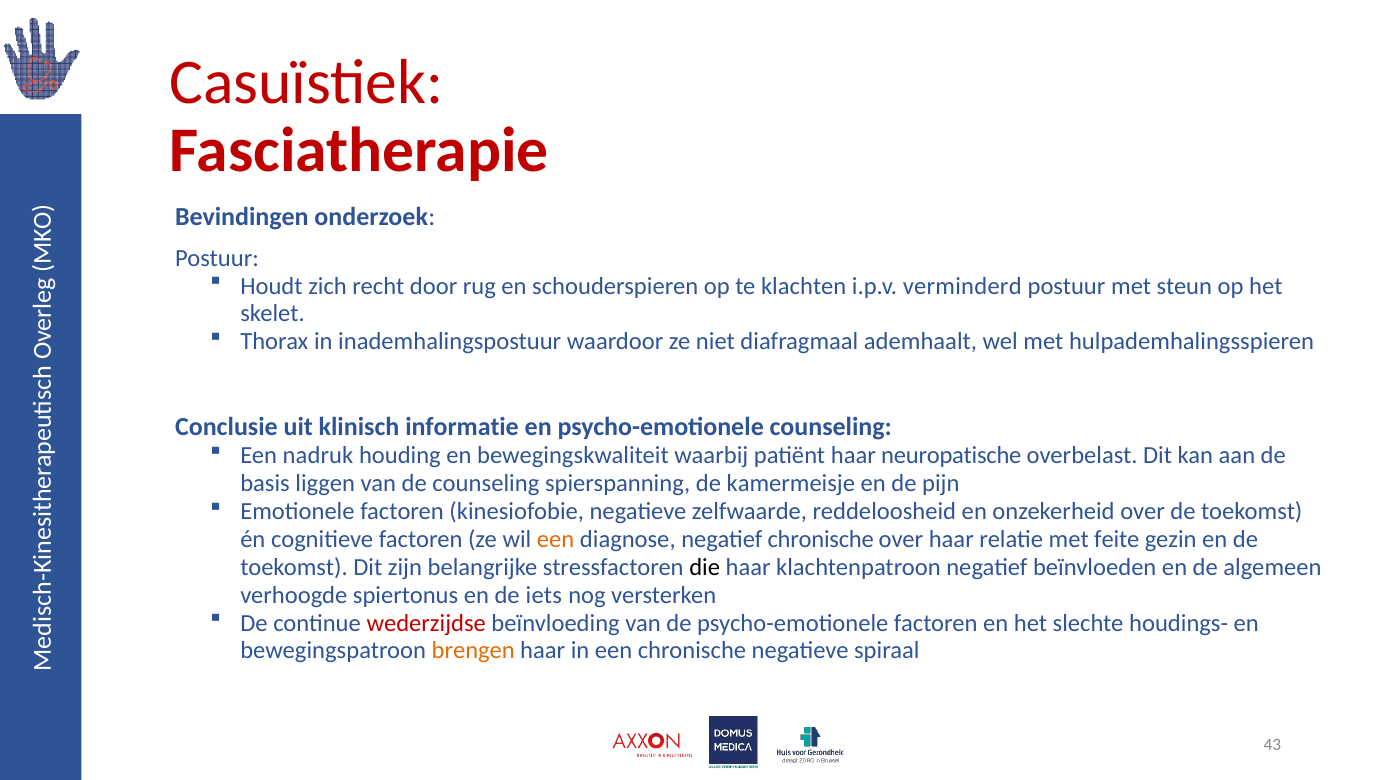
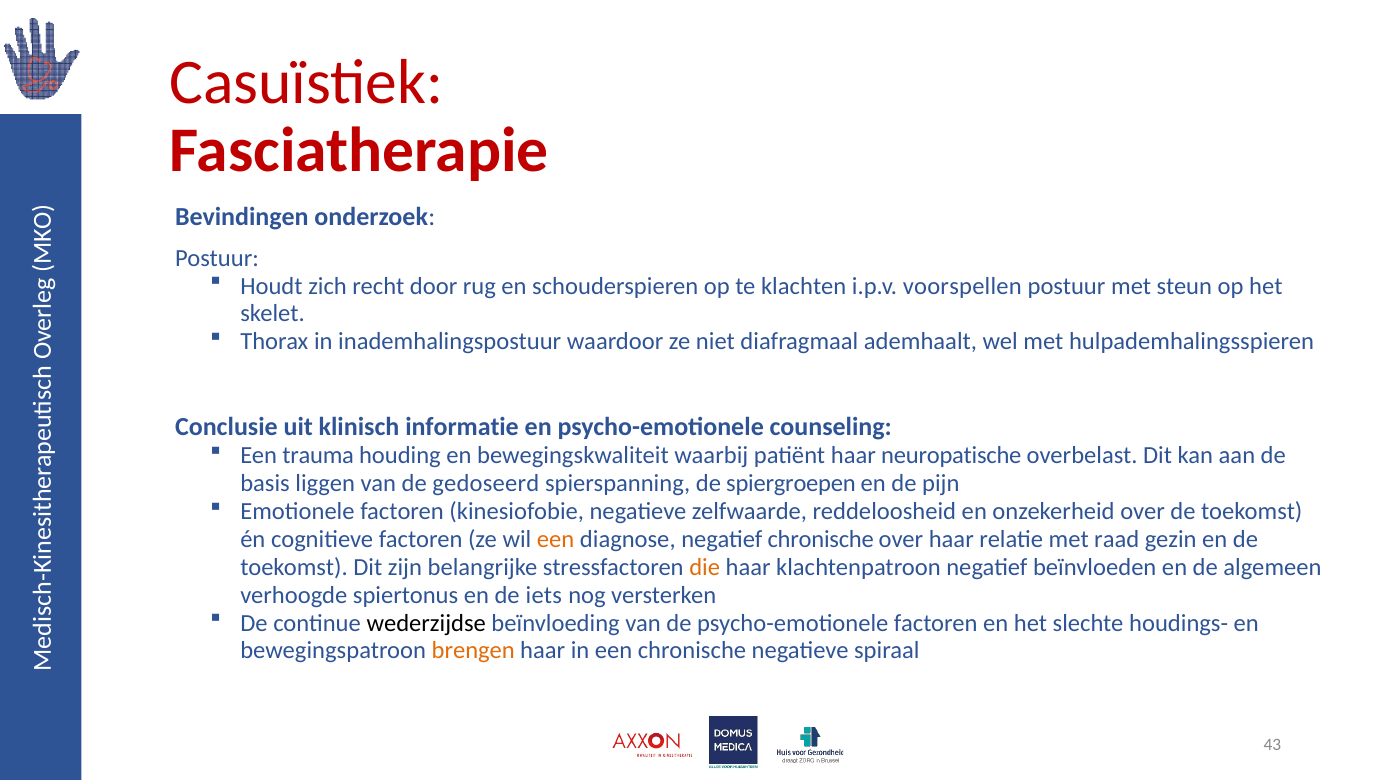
verminderd: verminderd -> voorspellen
nadruk: nadruk -> trauma
de counseling: counseling -> gedoseerd
kamermeisje: kamermeisje -> spiergroepen
feite: feite -> raad
die colour: black -> orange
wederzijdse colour: red -> black
